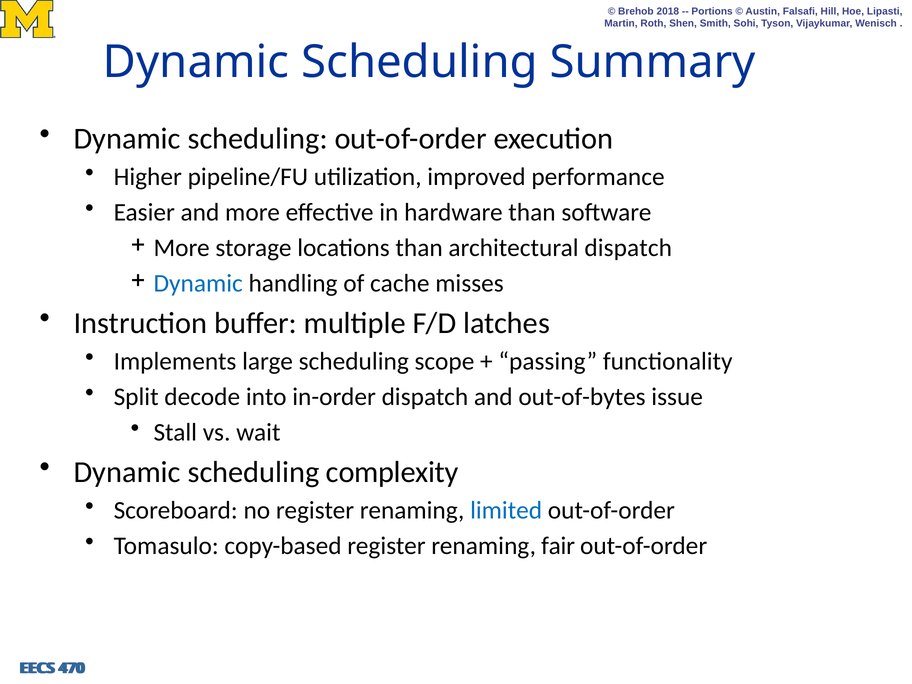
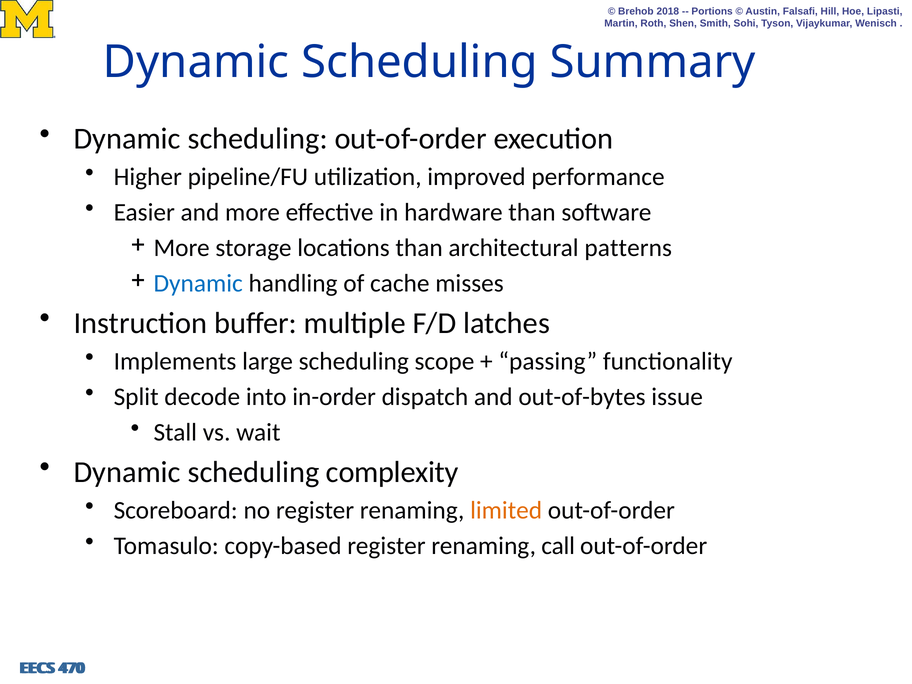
architectural dispatch: dispatch -> patterns
limited colour: blue -> orange
fair: fair -> call
